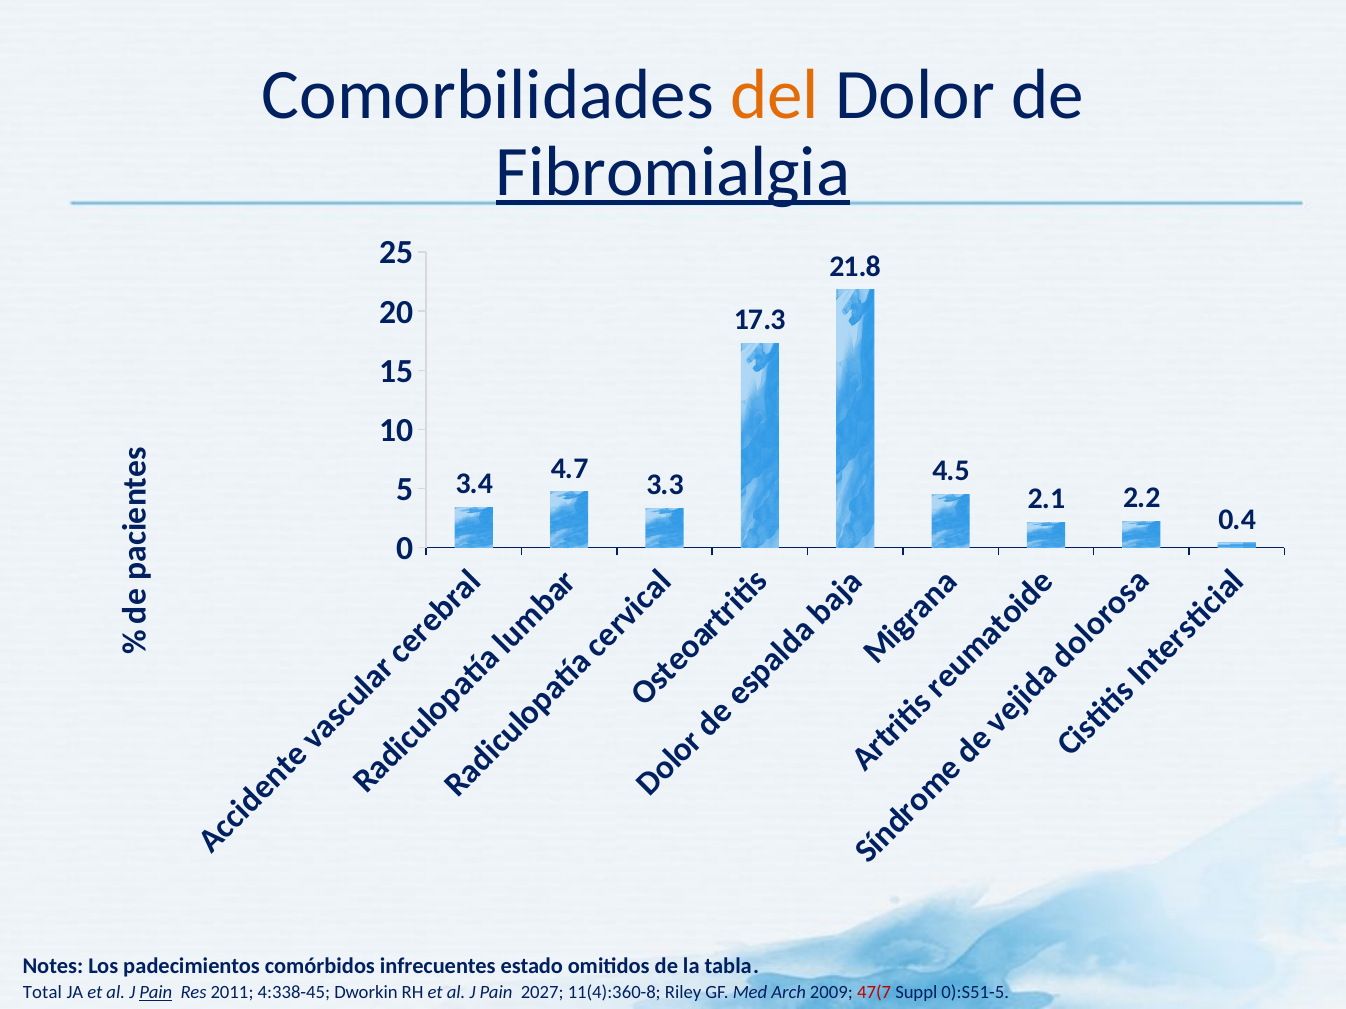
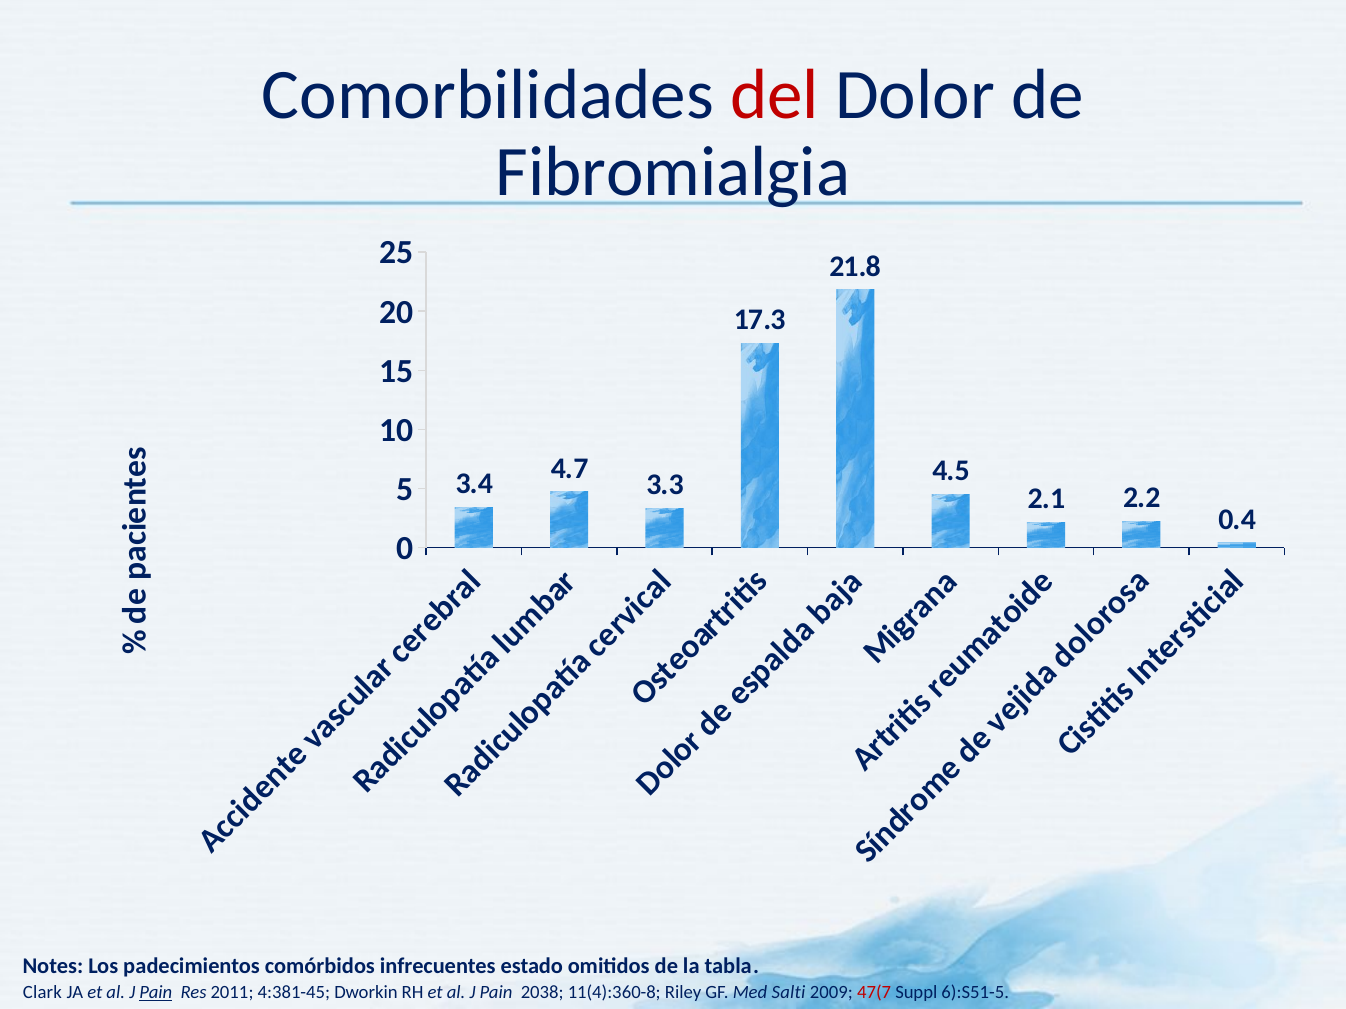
del colour: orange -> red
Fibromialgia underline: present -> none
Total: Total -> Clark
4:338-45: 4:338-45 -> 4:381-45
2027: 2027 -> 2038
Arch: Arch -> Salti
0):S51-5: 0):S51-5 -> 6):S51-5
